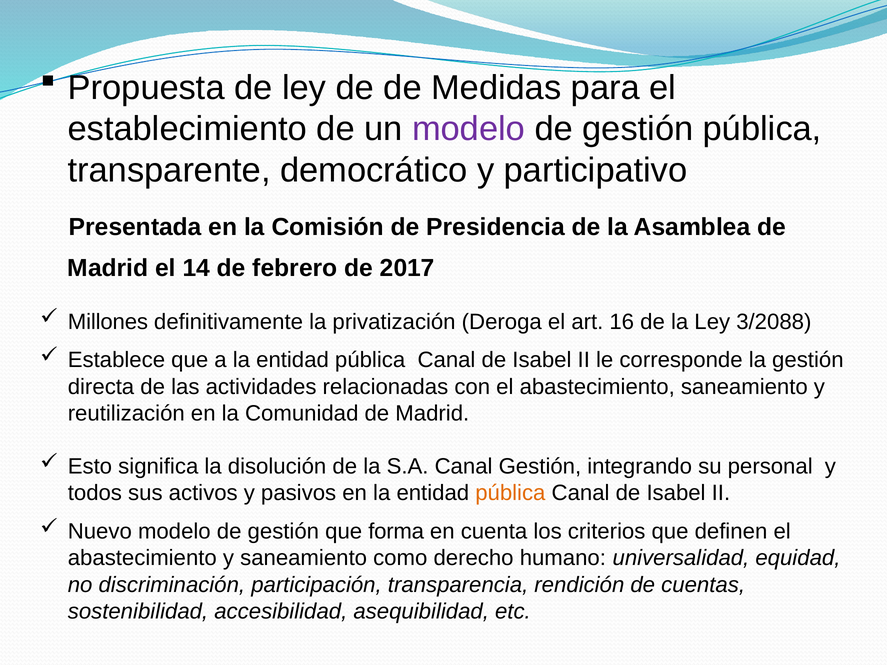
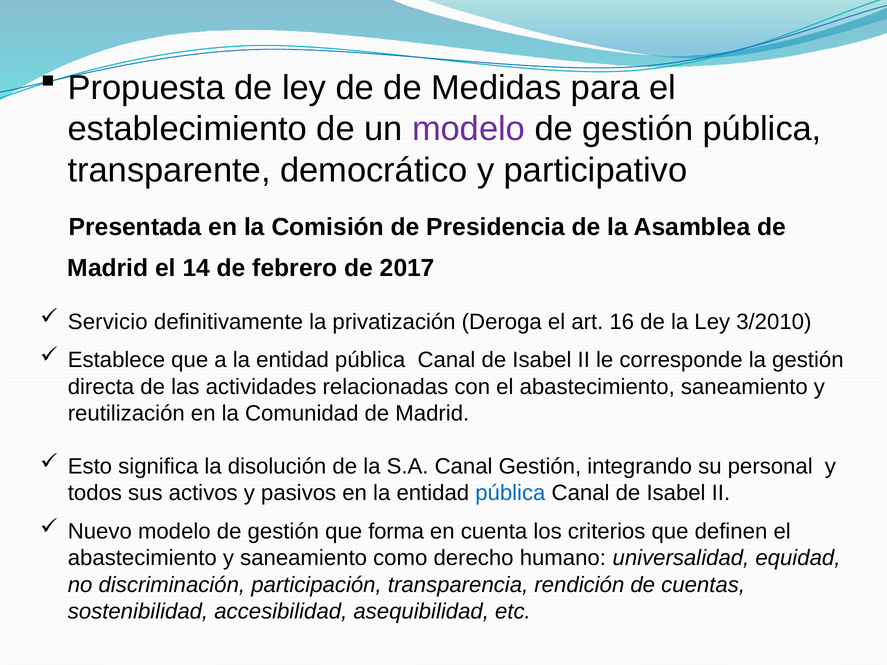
Millones: Millones -> Servicio
3/2088: 3/2088 -> 3/2010
pública at (510, 493) colour: orange -> blue
